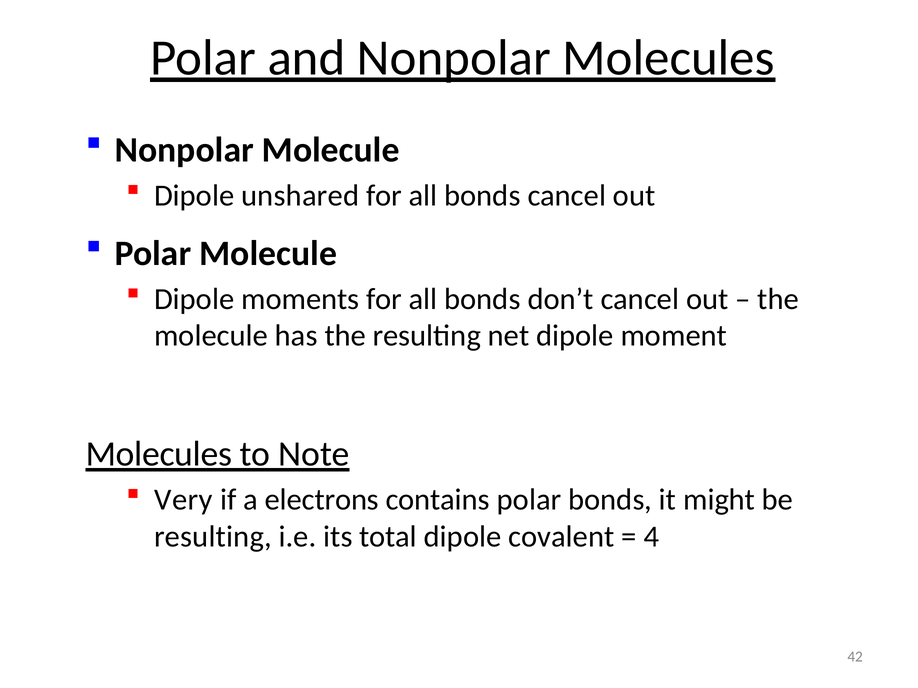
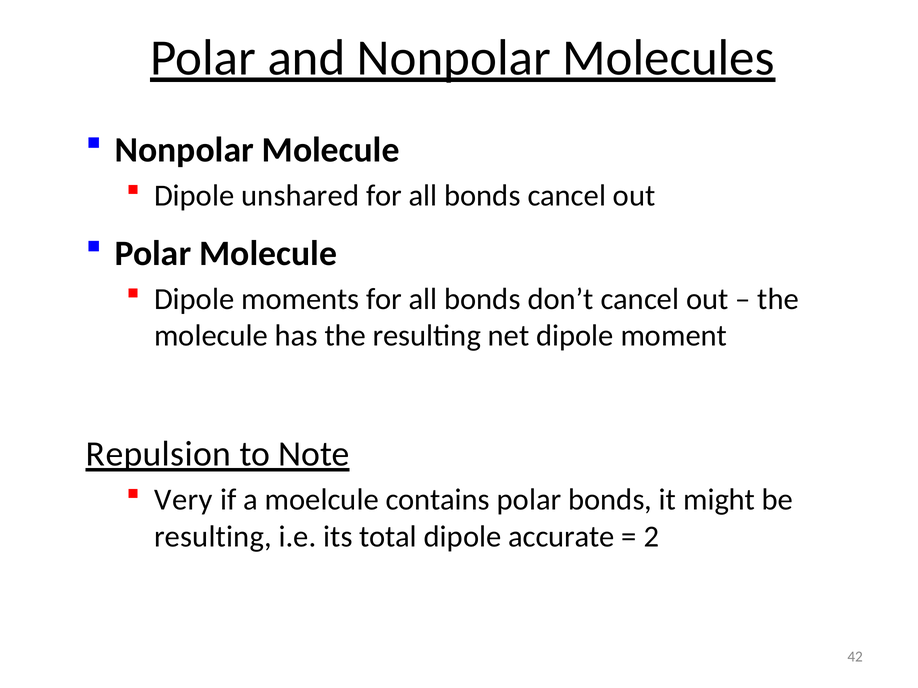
Molecules at (159, 455): Molecules -> Repulsion
electrons: electrons -> moelcule
covalent: covalent -> accurate
4: 4 -> 2
